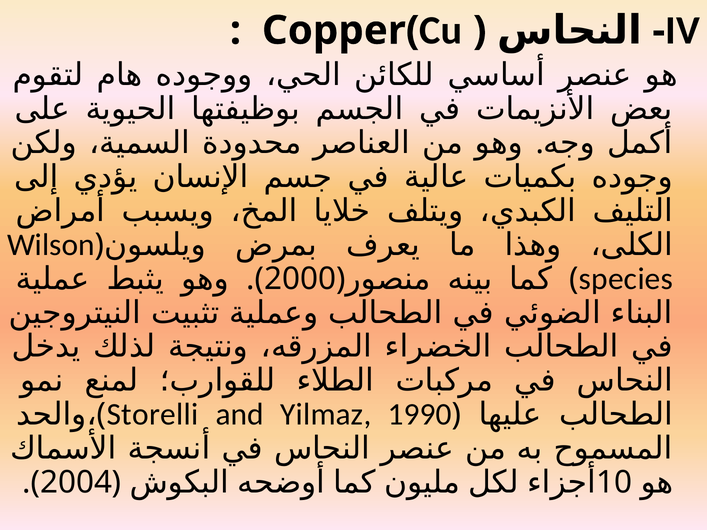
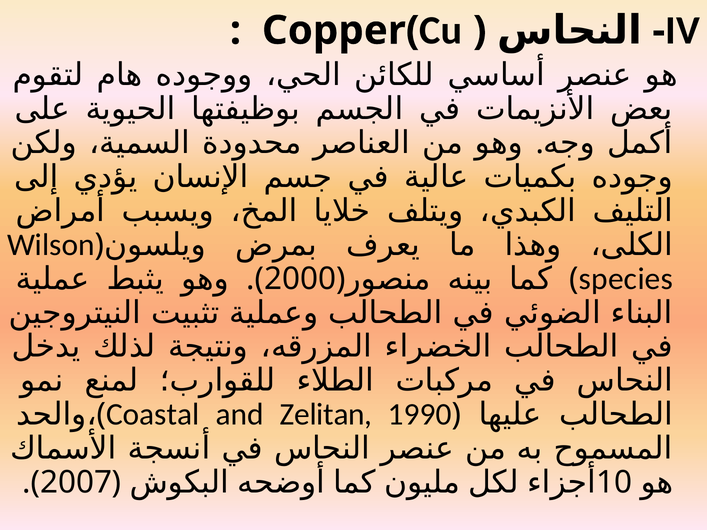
Storelli: Storelli -> Coastal
Yilmaz: Yilmaz -> Zelitan
2004: 2004 -> 2007
